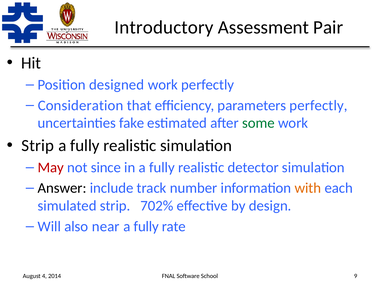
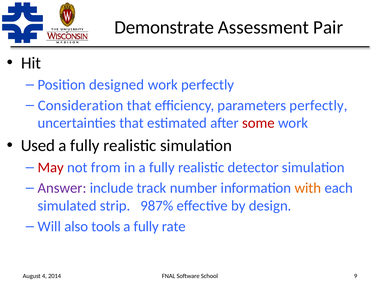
Introductory: Introductory -> Demonstrate
uncertainties fake: fake -> that
some colour: green -> red
Strip at (38, 146): Strip -> Used
since: since -> from
Answer colour: black -> purple
702%: 702% -> 987%
near: near -> tools
